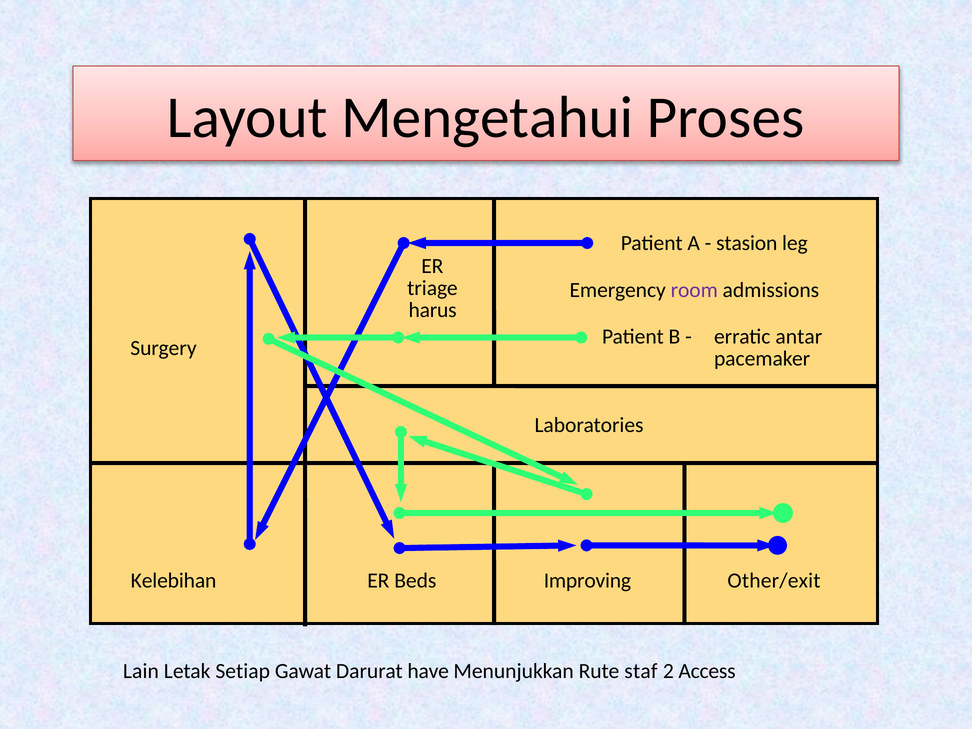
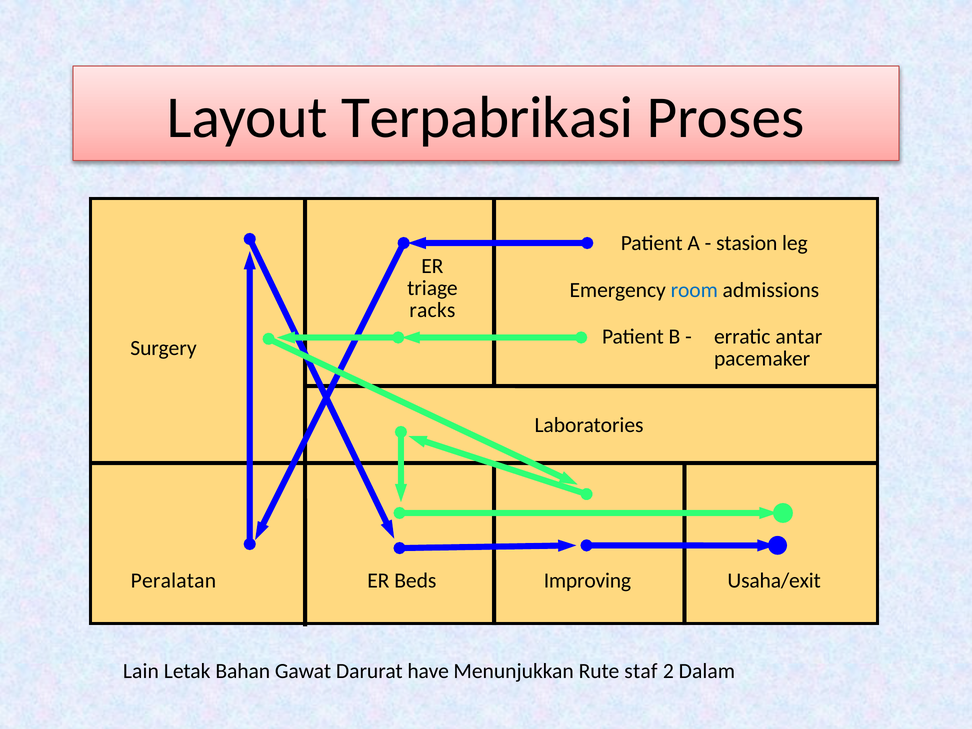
Mengetahui: Mengetahui -> Terpabrikasi
room colour: purple -> blue
harus: harus -> racks
Kelebihan: Kelebihan -> Peralatan
Other/exit: Other/exit -> Usaha/exit
Setiap: Setiap -> Bahan
Access: Access -> Dalam
